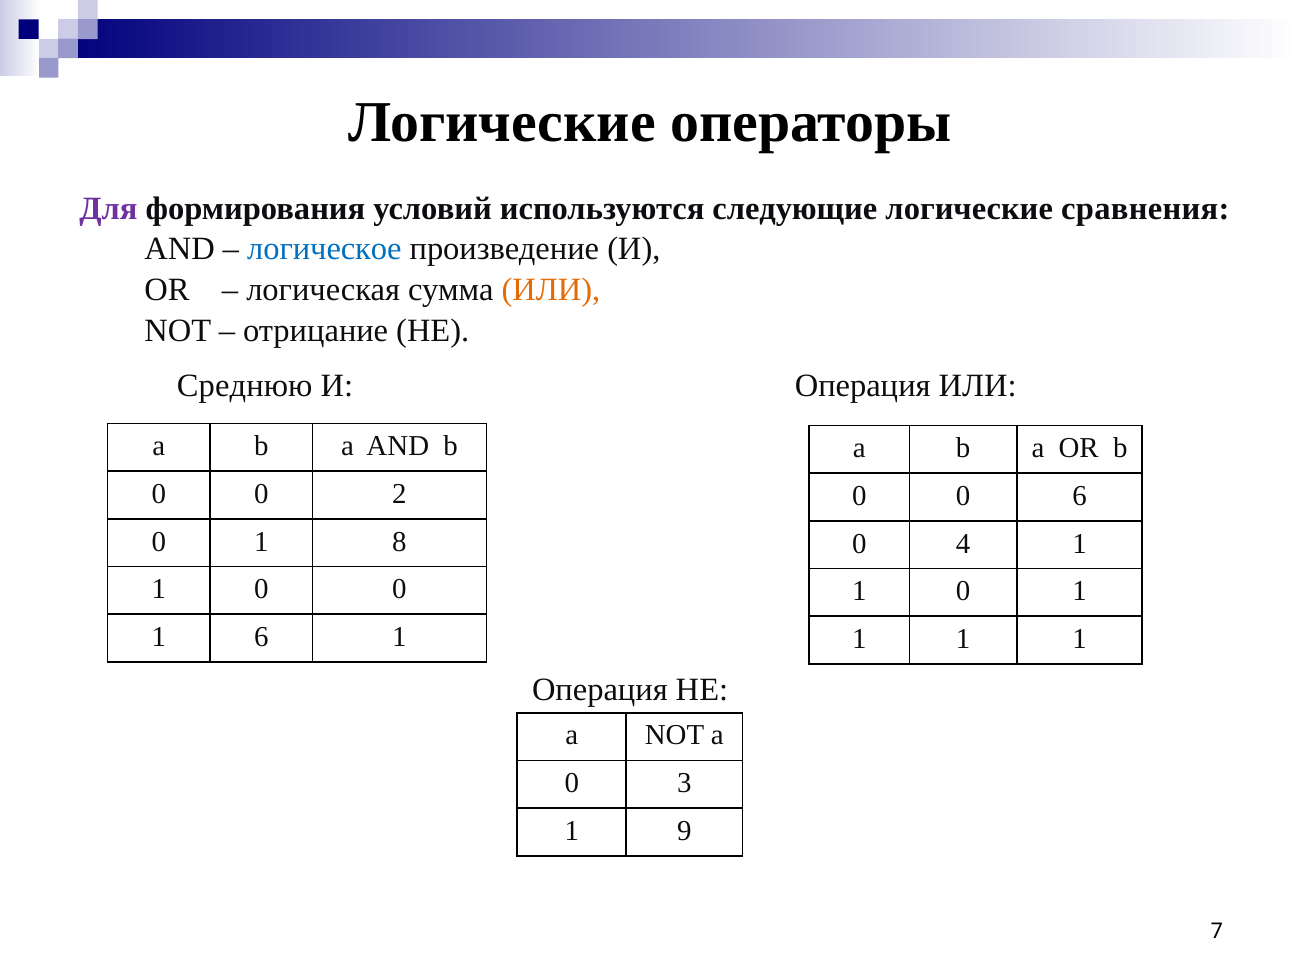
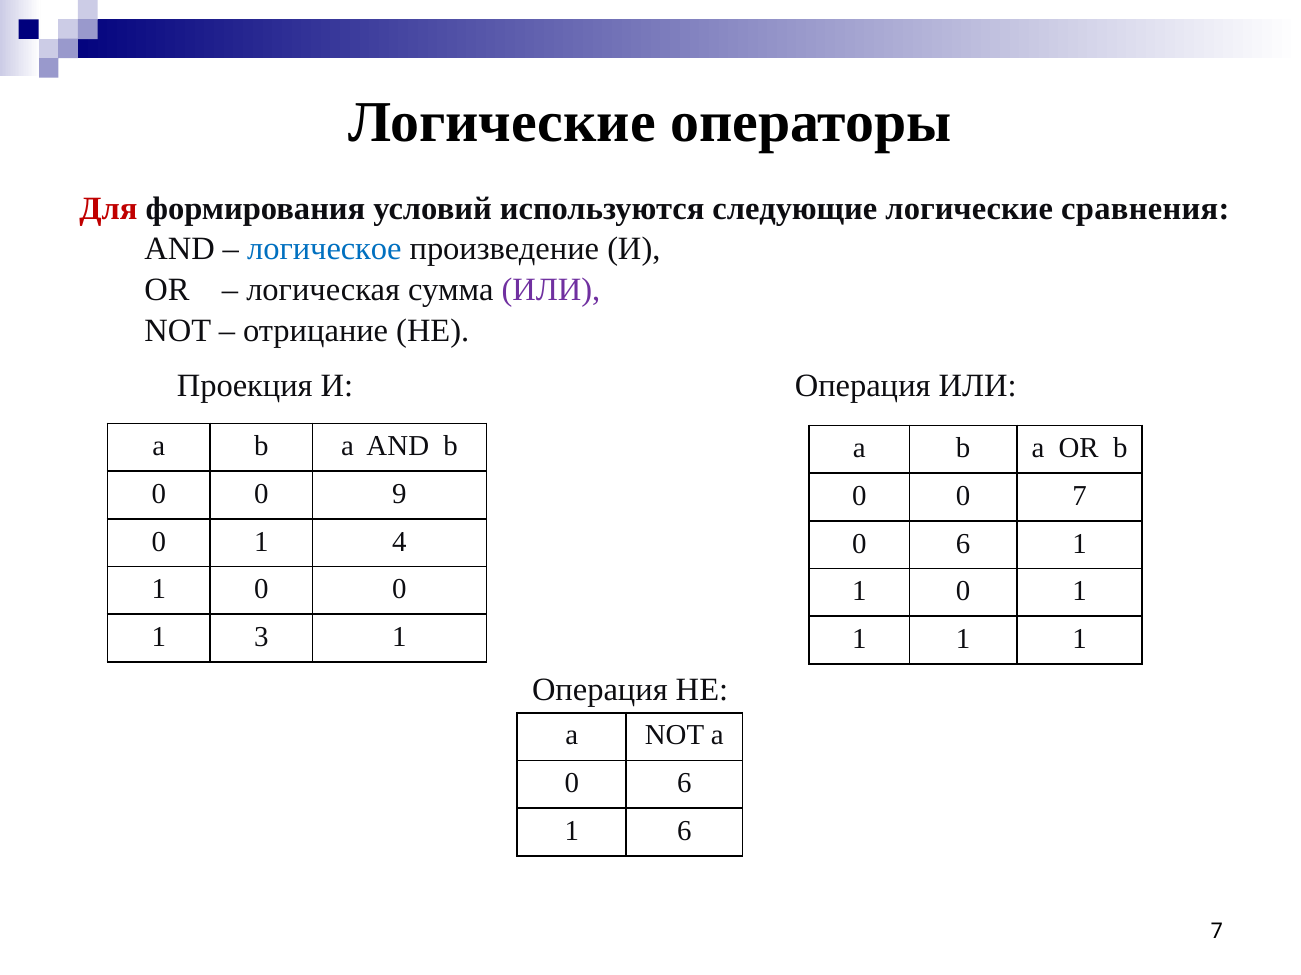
Для colour: purple -> red
ИЛИ at (551, 290) colour: orange -> purple
Среднюю: Среднюю -> Проекция
2: 2 -> 9
0 6: 6 -> 7
8: 8 -> 4
4 at (963, 544): 4 -> 6
1 6: 6 -> 3
3 at (684, 784): 3 -> 6
1 9: 9 -> 6
